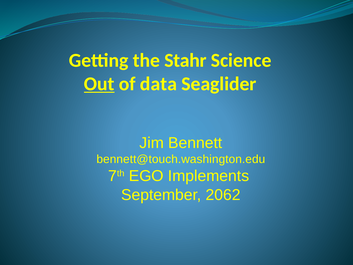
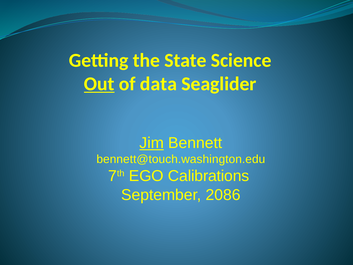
Stahr: Stahr -> State
Jim underline: none -> present
Implements: Implements -> Calibrations
2062: 2062 -> 2086
